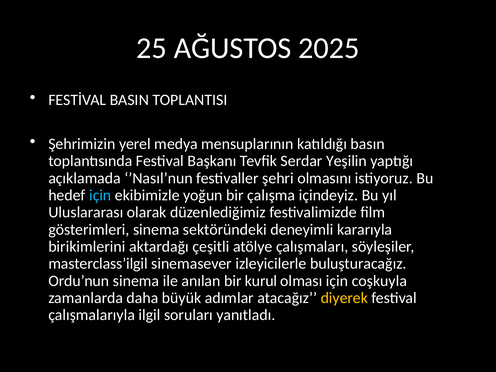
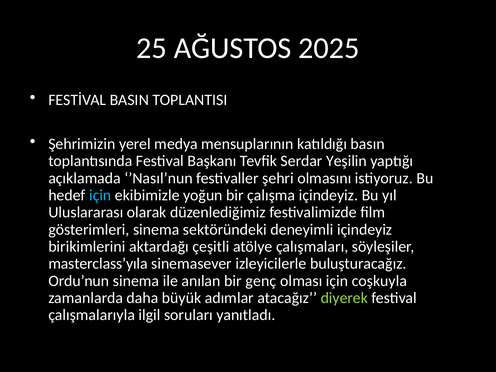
deneyimli kararıyla: kararıyla -> içindeyiz
masterclass’ilgil: masterclass’ilgil -> masterclass’yıla
kurul: kurul -> genç
diyerek colour: yellow -> light green
